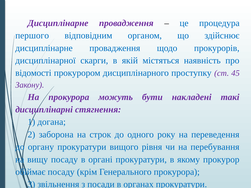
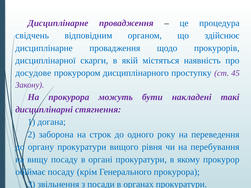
першого: першого -> свідчень
відомості: відомості -> досудове
